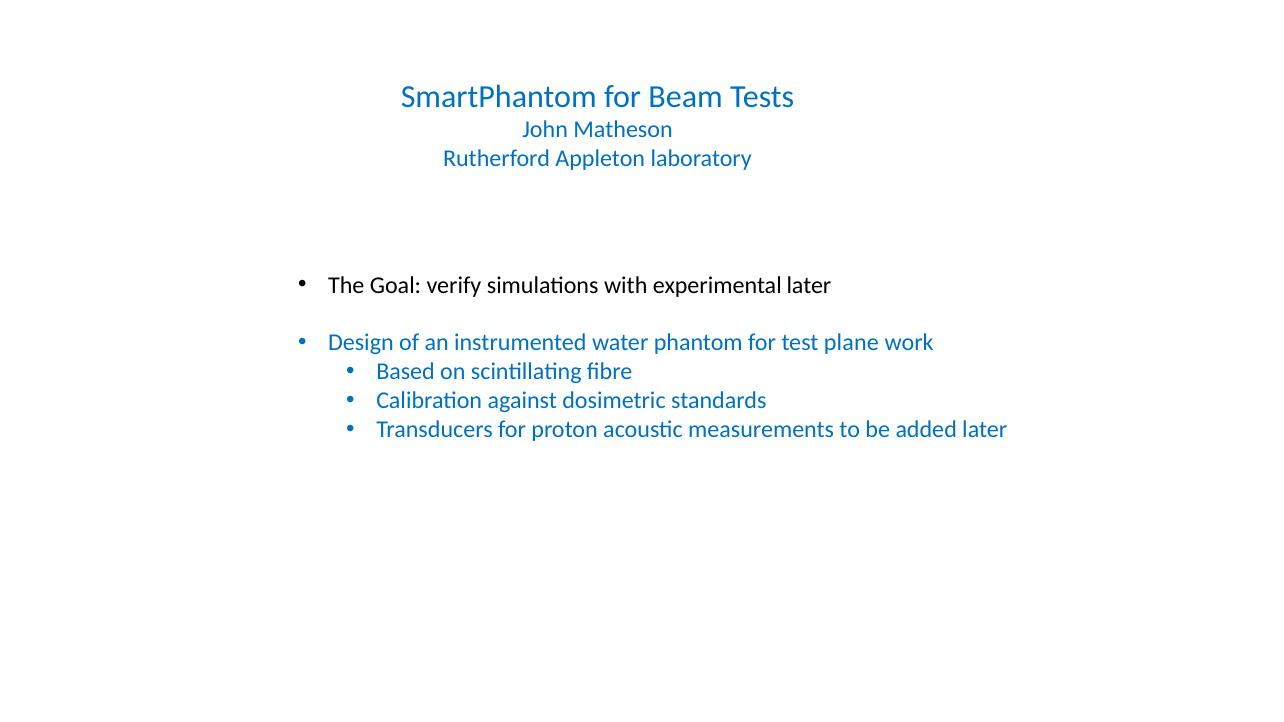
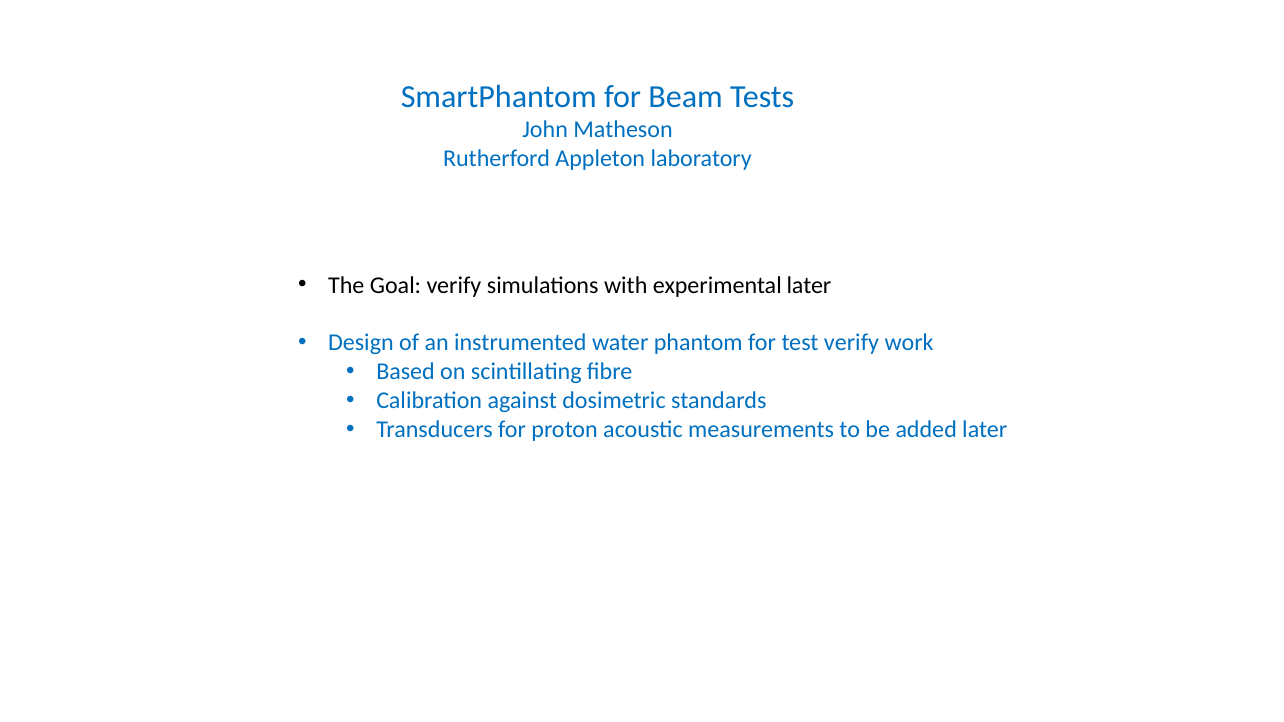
test plane: plane -> verify
